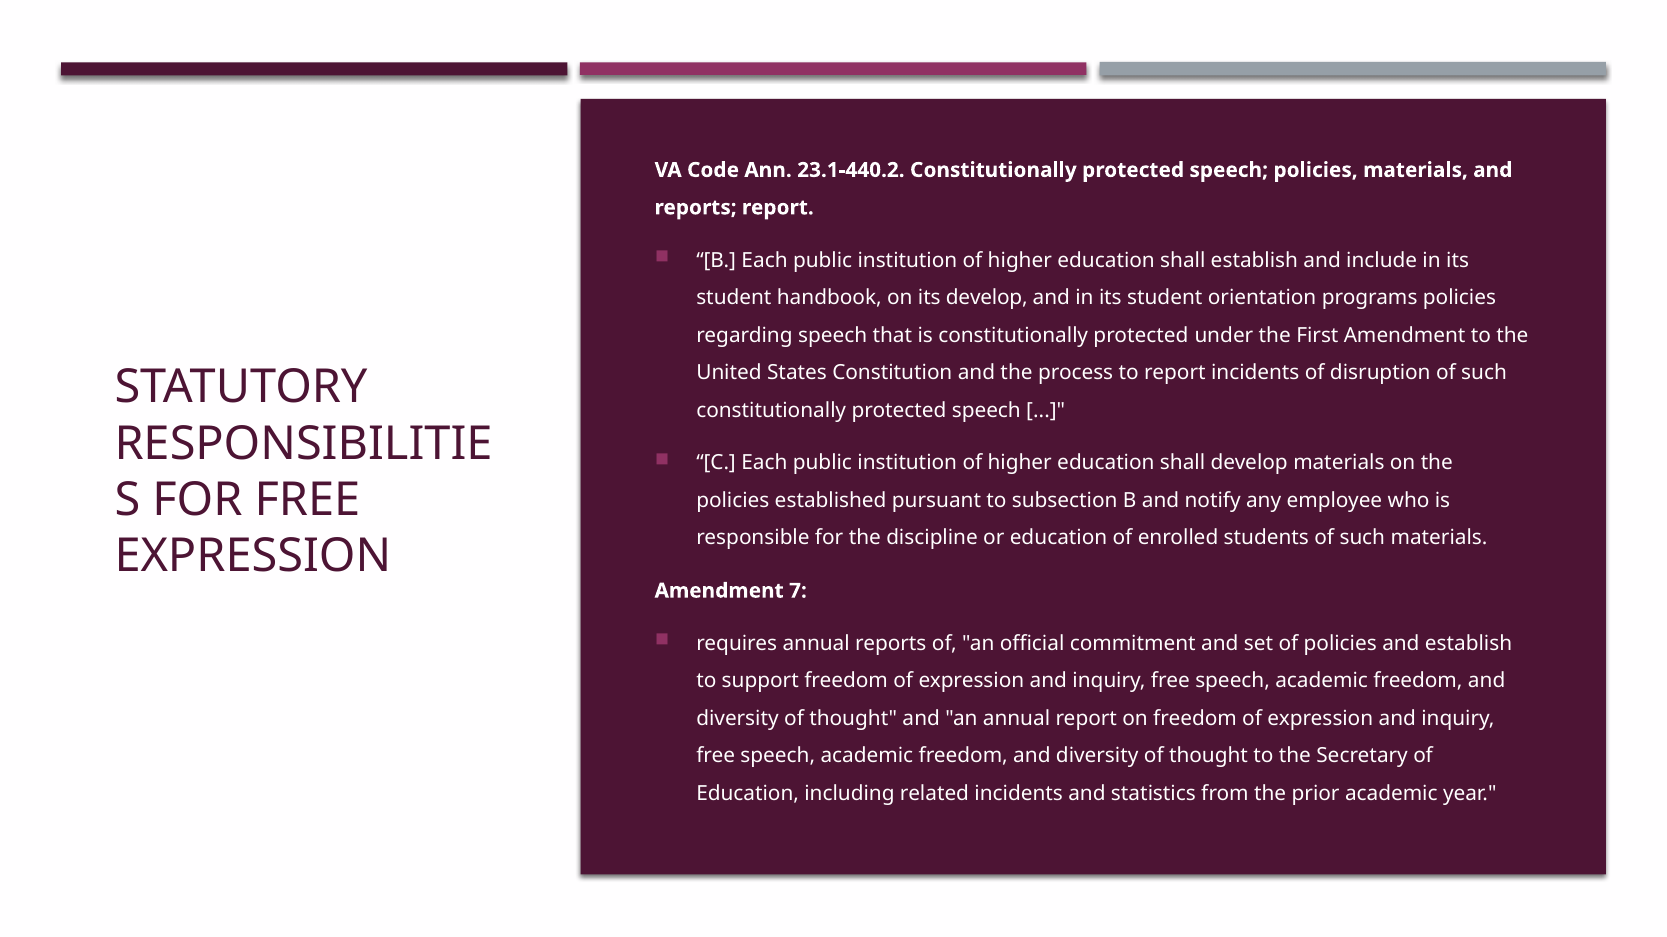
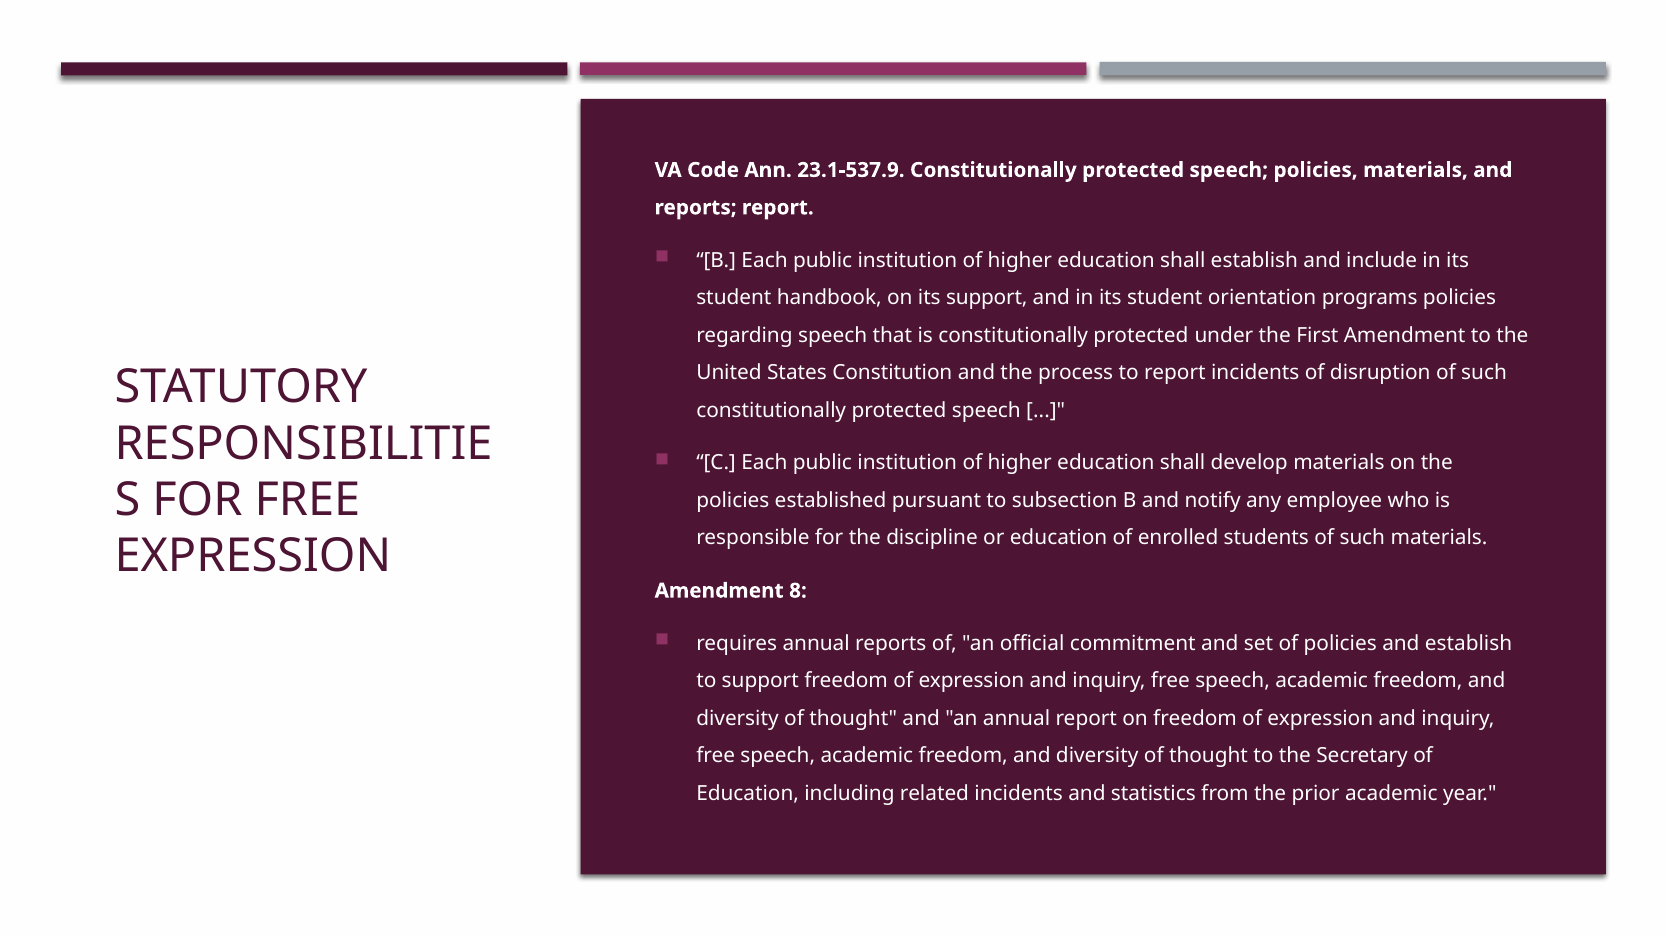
23.1-440.2: 23.1-440.2 -> 23.1-537.9
its develop: develop -> support
7: 7 -> 8
